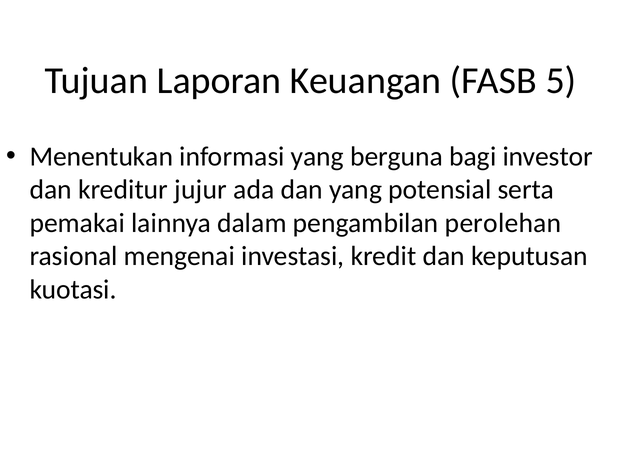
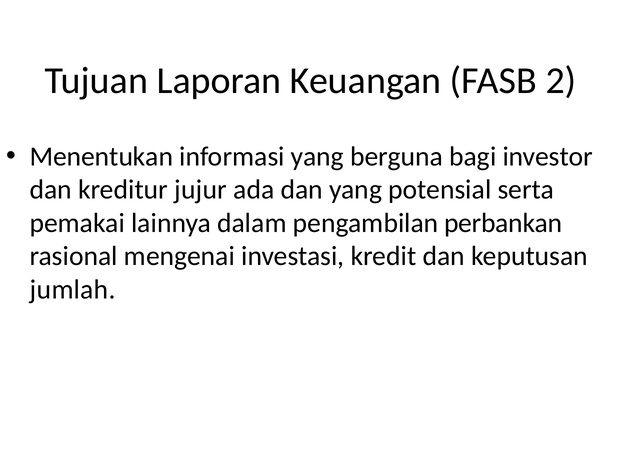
5: 5 -> 2
perolehan: perolehan -> perbankan
kuotasi: kuotasi -> jumlah
